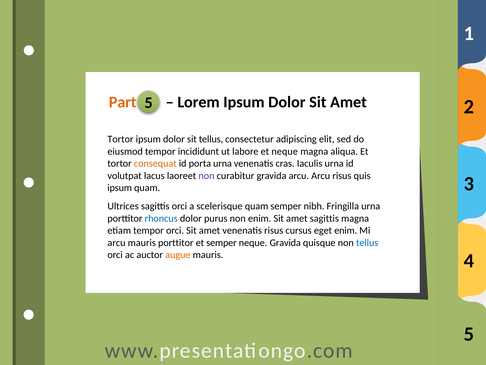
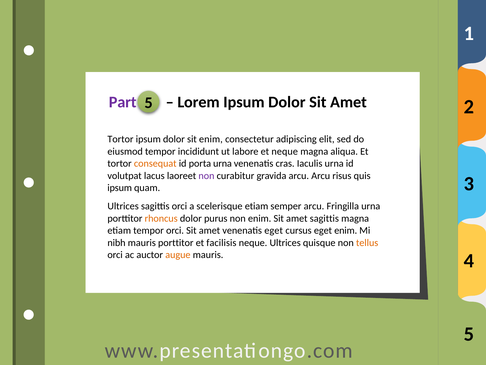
Part colour: orange -> purple
sit tellus: tellus -> enim
scelerisque quam: quam -> etiam
semper nibh: nibh -> arcu
rhoncus colour: blue -> orange
venenatis risus: risus -> eget
arcu at (116, 242): arcu -> nibh
et semper: semper -> facilisis
neque Gravida: Gravida -> Ultrices
tellus at (367, 242) colour: blue -> orange
